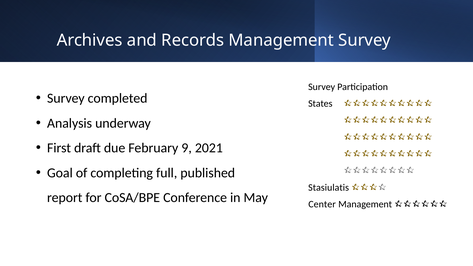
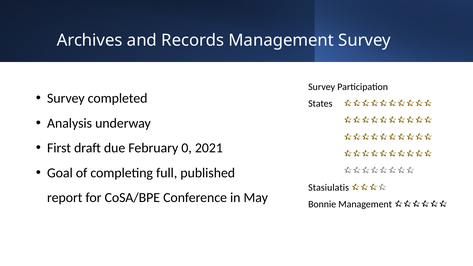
9: 9 -> 0
Center: Center -> Bonnie
